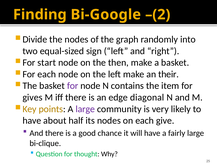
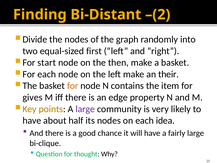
Bi-Google: Bi-Google -> Bi-Distant
sign: sign -> first
for at (73, 86) colour: purple -> orange
diagonal: diagonal -> property
give: give -> idea
